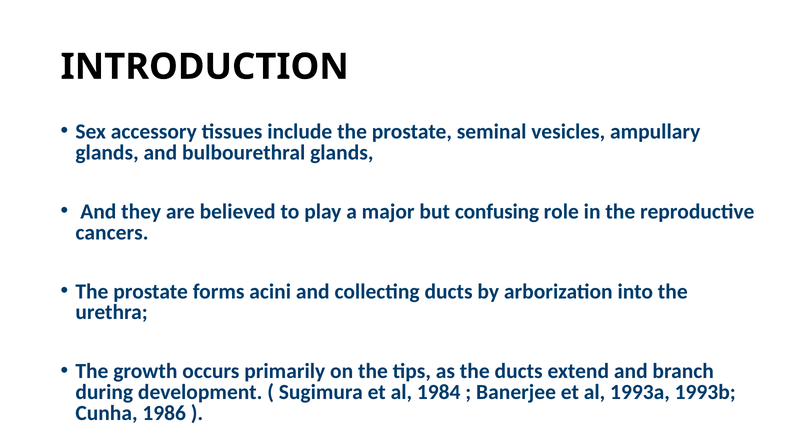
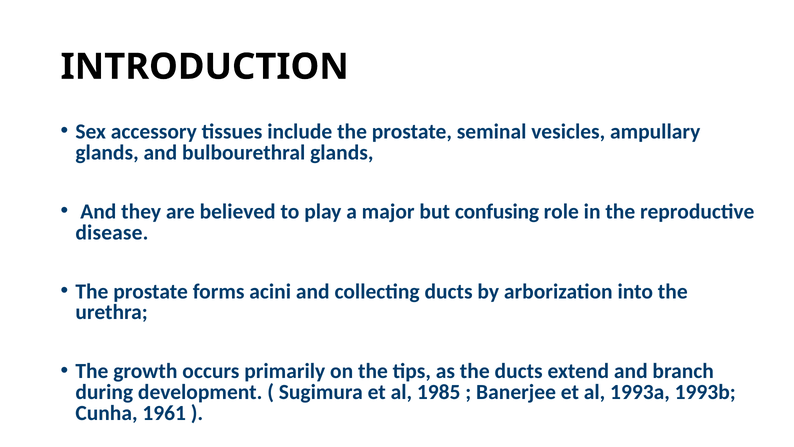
cancers: cancers -> disease
1984: 1984 -> 1985
1986: 1986 -> 1961
